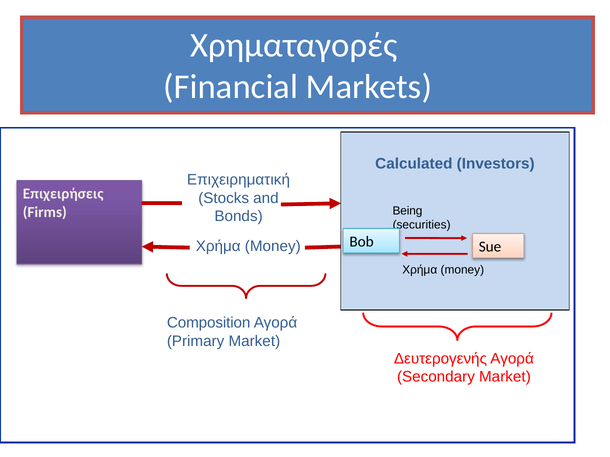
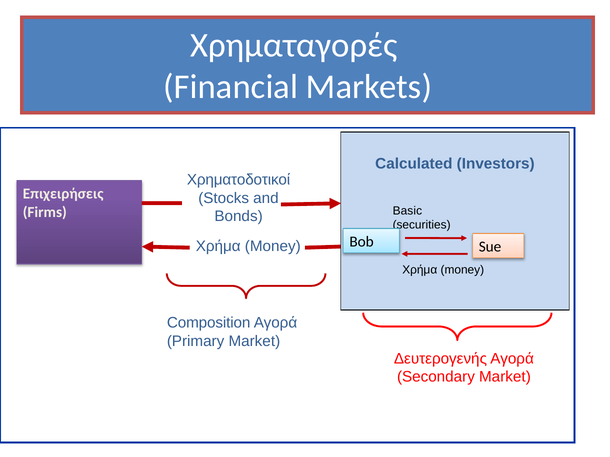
Επιχειρηματική: Επιχειρηματική -> Χρηματοδοτικοί
Being: Being -> Basic
